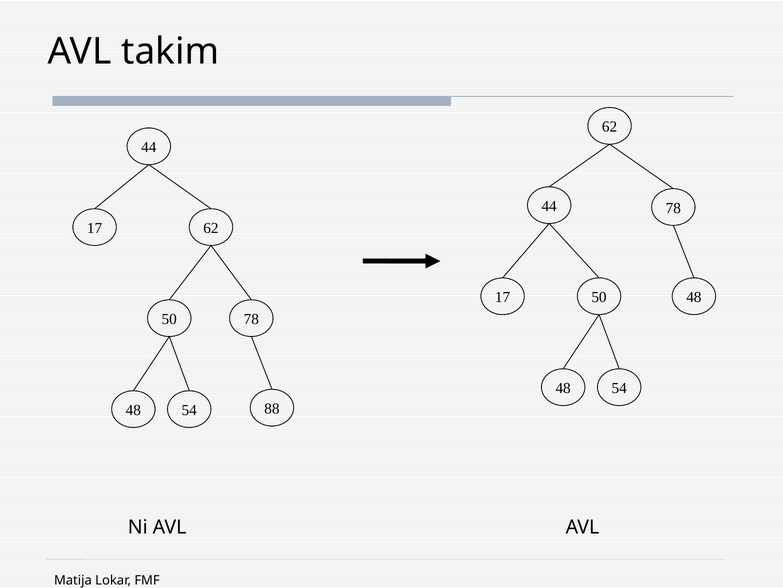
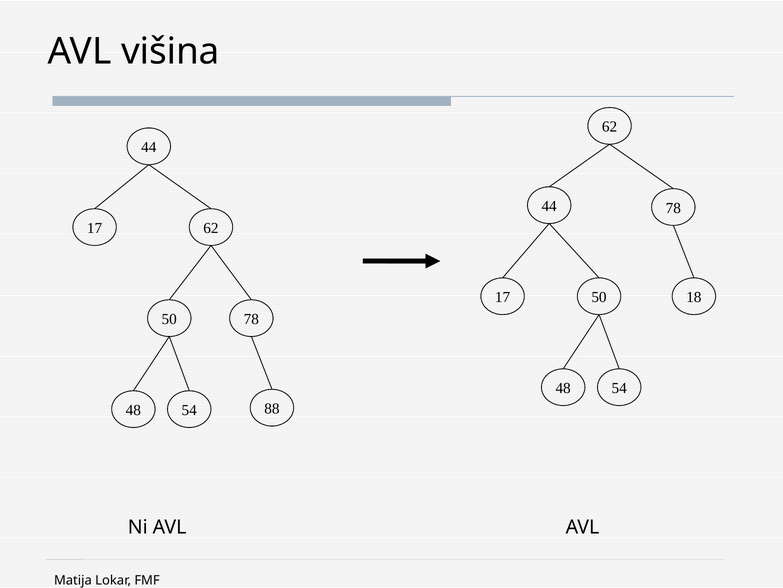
takim: takim -> višina
50 48: 48 -> 18
